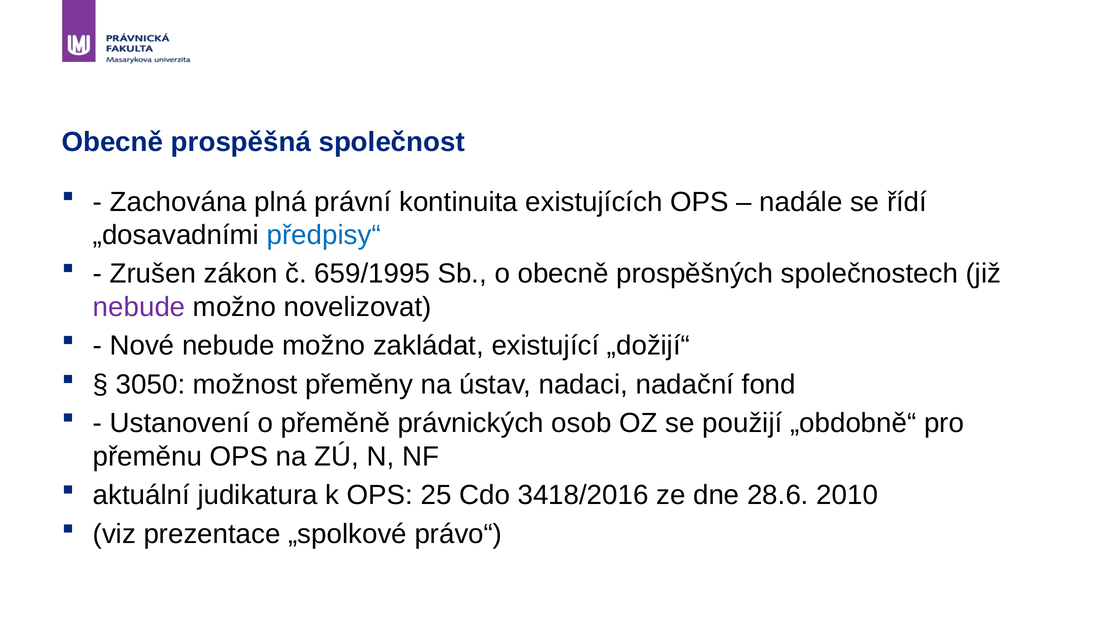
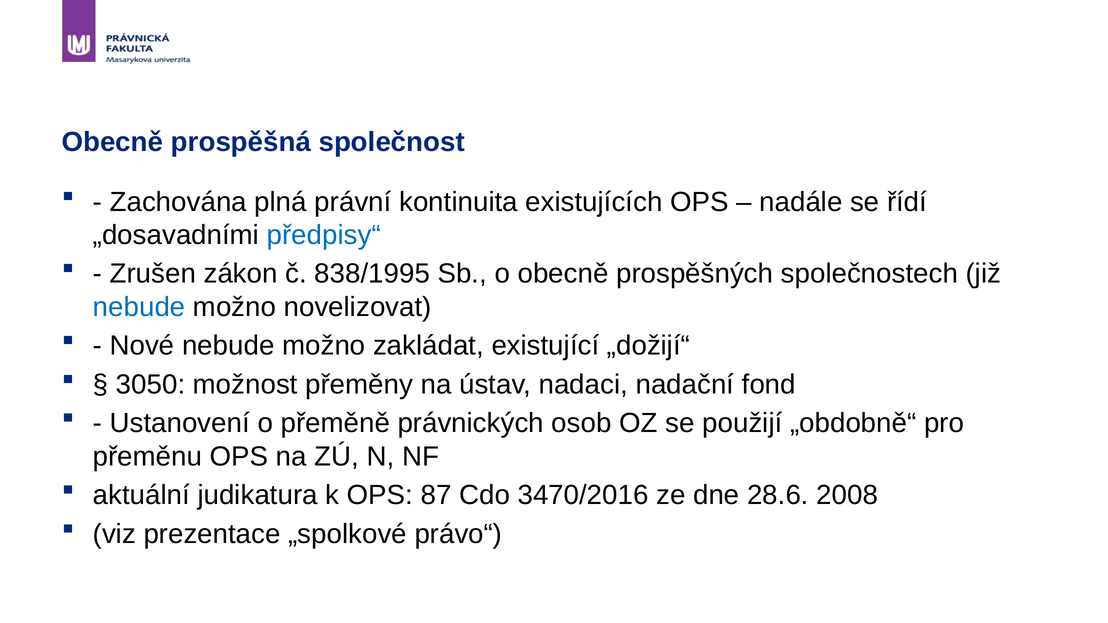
659/1995: 659/1995 -> 838/1995
nebude at (139, 307) colour: purple -> blue
25: 25 -> 87
3418/2016: 3418/2016 -> 3470/2016
2010: 2010 -> 2008
